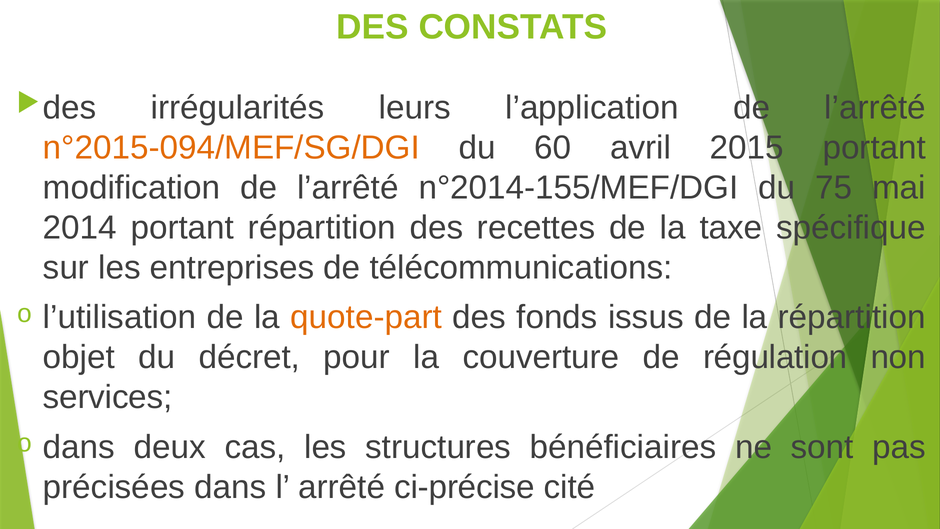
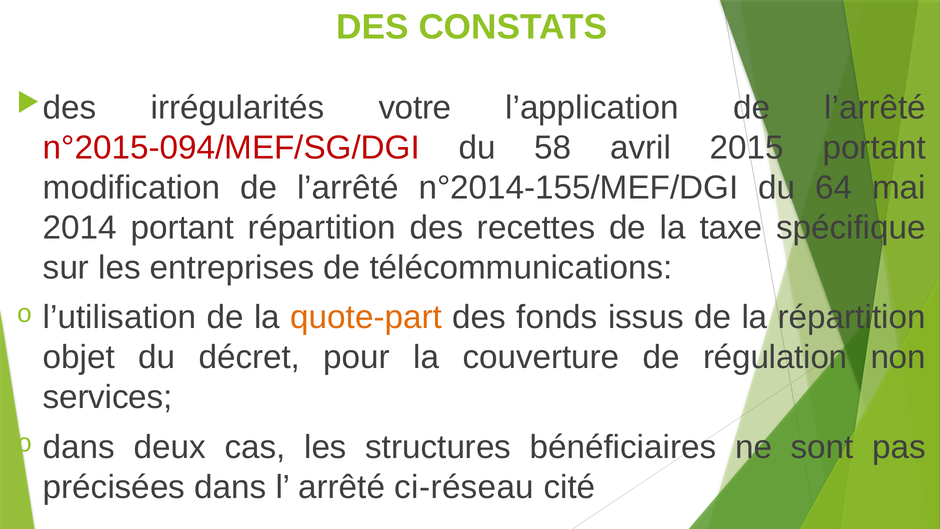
leurs: leurs -> votre
n°2015-094/MEF/SG/DGI colour: orange -> red
60: 60 -> 58
75: 75 -> 64
ci-précise: ci-précise -> ci-réseau
